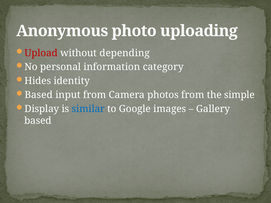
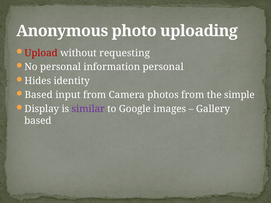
depending: depending -> requesting
information category: category -> personal
similar colour: blue -> purple
